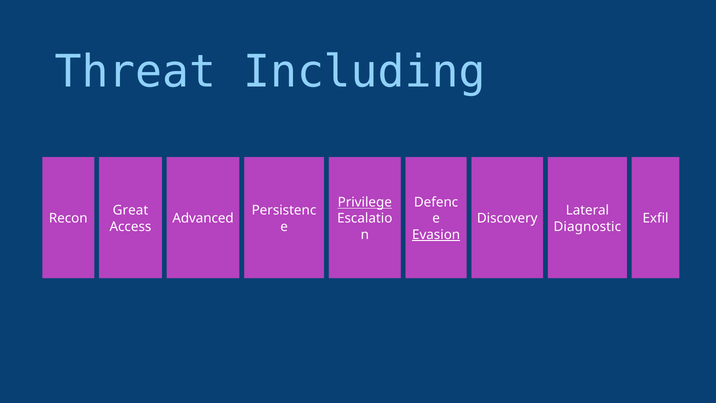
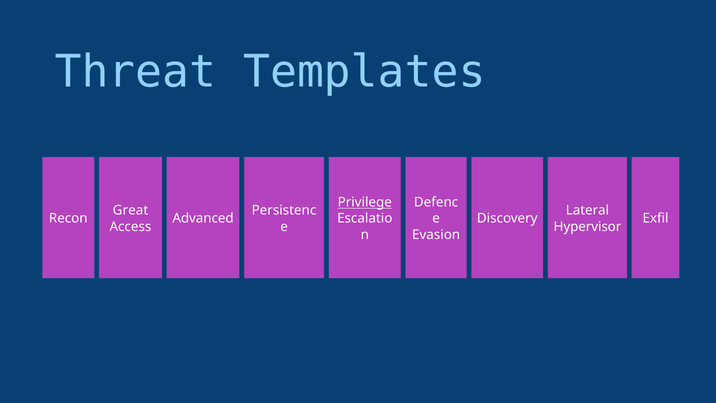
Including: Including -> Templates
Diagnostic: Diagnostic -> Hypervisor
Evasion underline: present -> none
